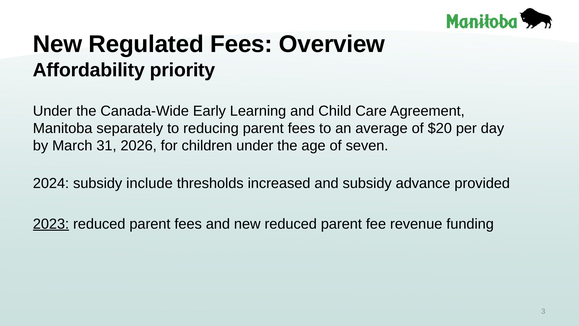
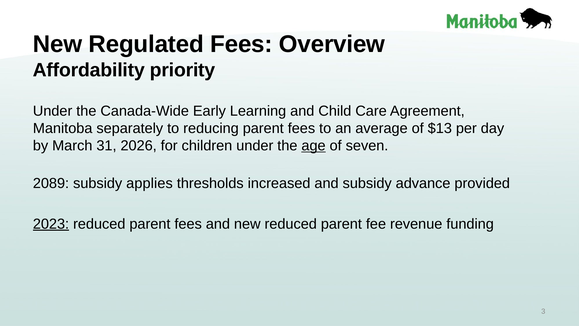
$20: $20 -> $13
age underline: none -> present
2024: 2024 -> 2089
include: include -> applies
